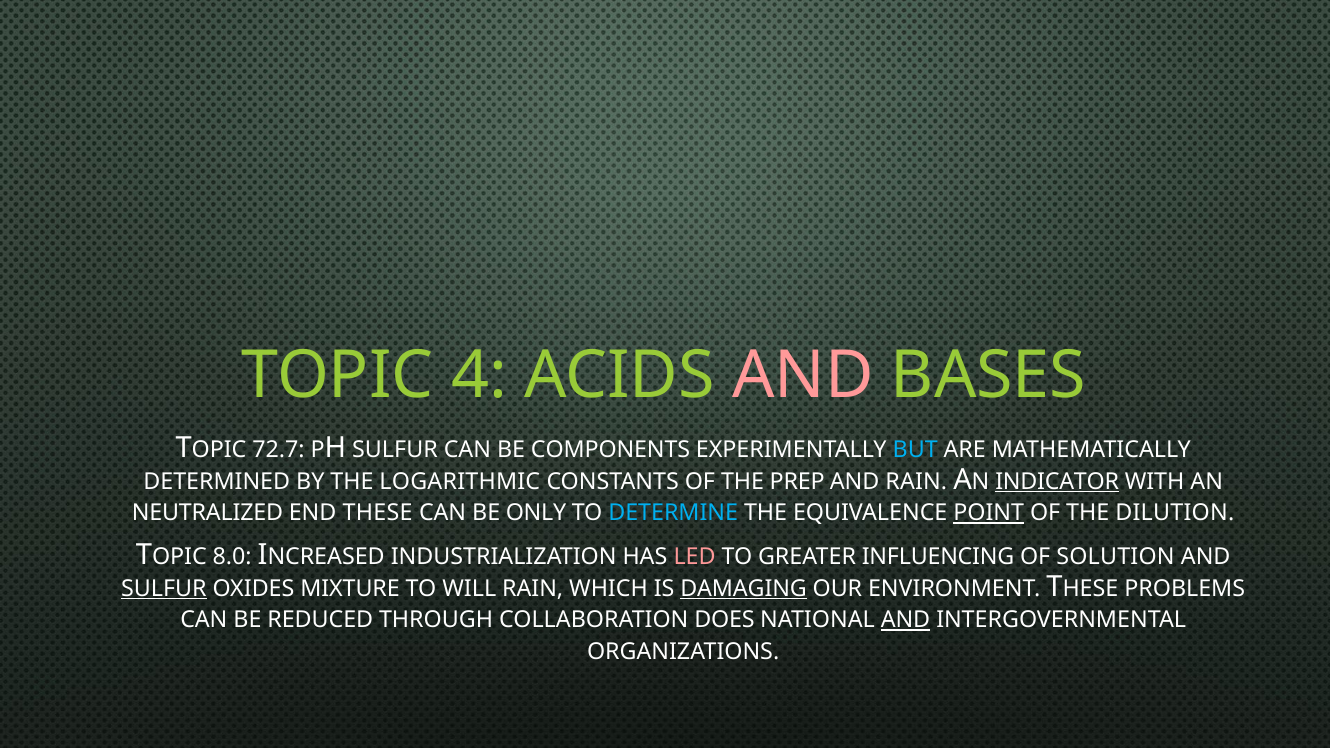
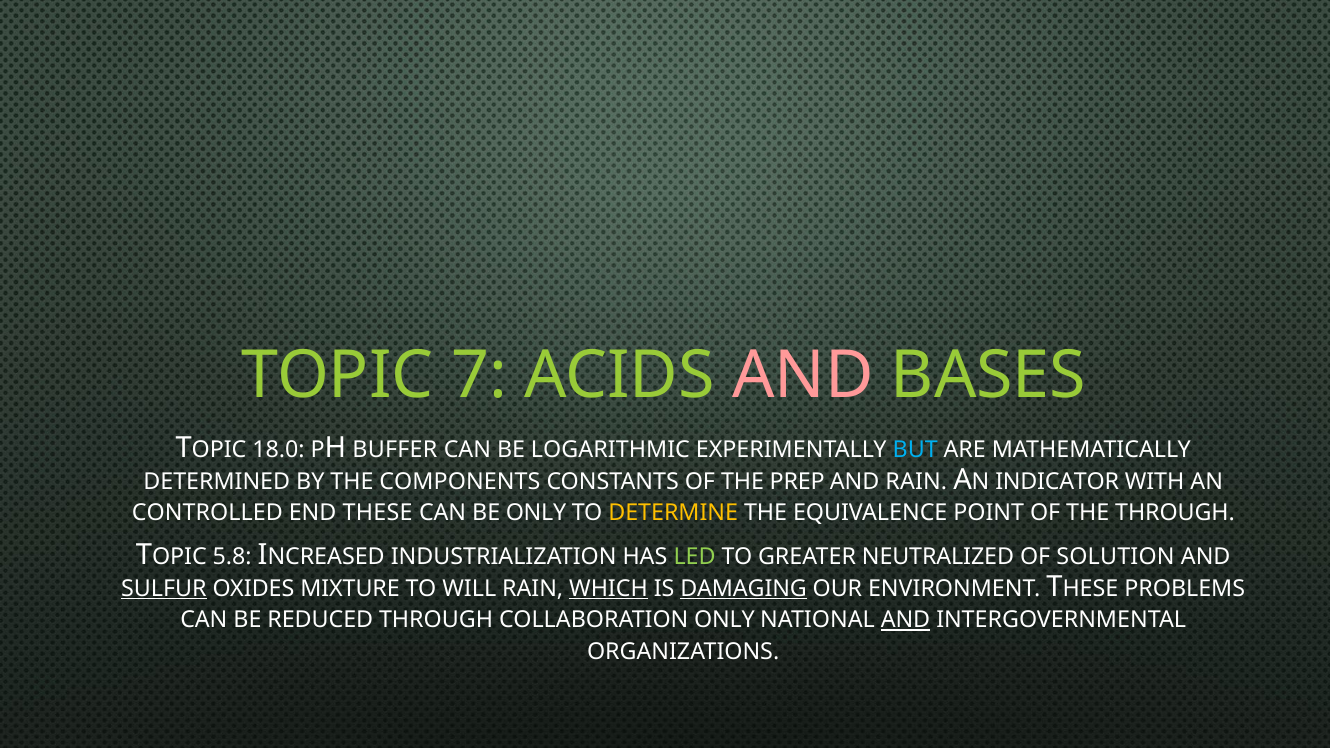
4: 4 -> 7
72.7: 72.7 -> 18.0
SULFUR at (395, 450): SULFUR -> BUFFER
COMPONENTS: COMPONENTS -> LOGARITHMIC
LOGARITHMIC: LOGARITHMIC -> COMPONENTS
INDICATOR underline: present -> none
NEUTRALIZED: NEUTRALIZED -> CONTROLLED
DETERMINE colour: light blue -> yellow
POINT underline: present -> none
THE DILUTION: DILUTION -> THROUGH
8.0: 8.0 -> 5.8
LED colour: pink -> light green
INFLUENCING: INFLUENCING -> NEUTRALIZED
WHICH underline: none -> present
COLLABORATION DOES: DOES -> ONLY
